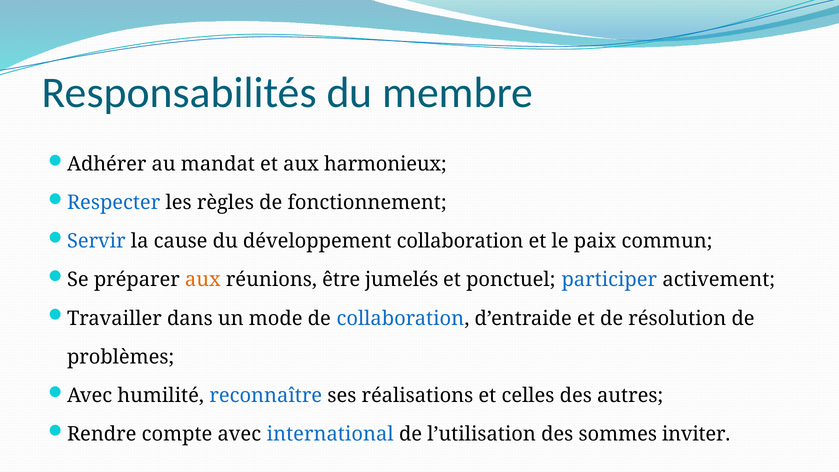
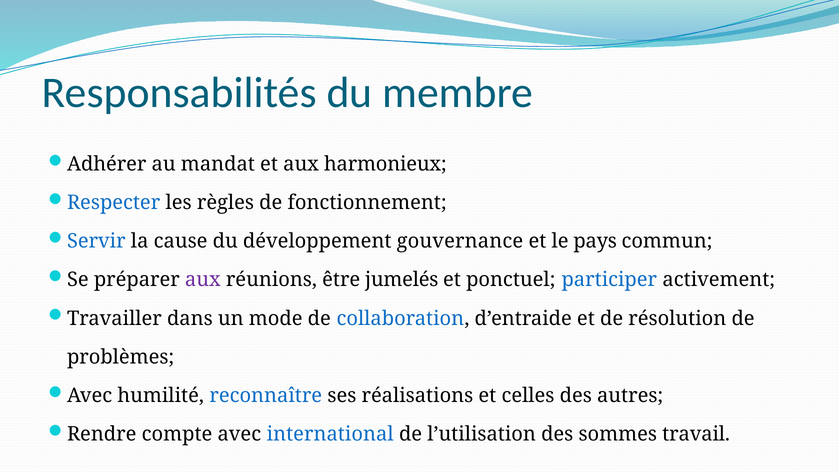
développement collaboration: collaboration -> gouvernance
paix: paix -> pays
aux at (203, 280) colour: orange -> purple
inviter: inviter -> travail
